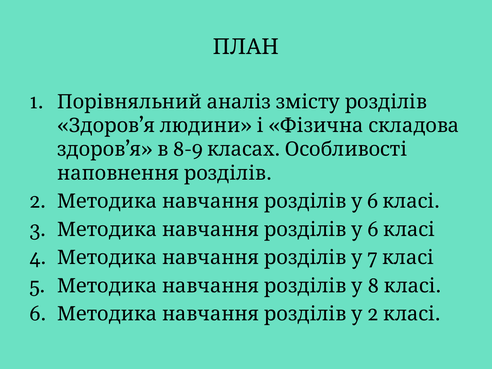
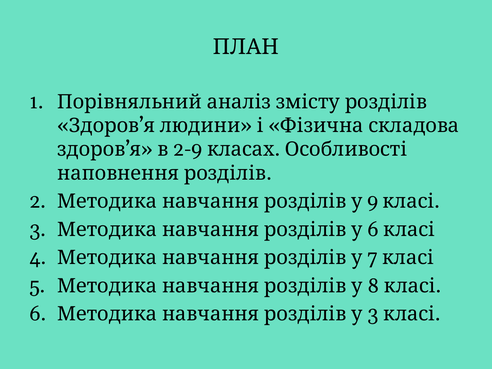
8-9: 8-9 -> 2-9
6 at (373, 201): 6 -> 9
6 2: 2 -> 3
